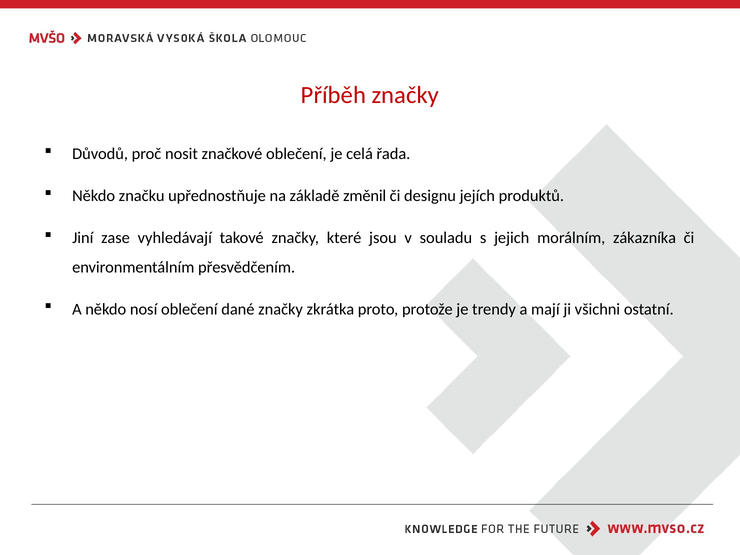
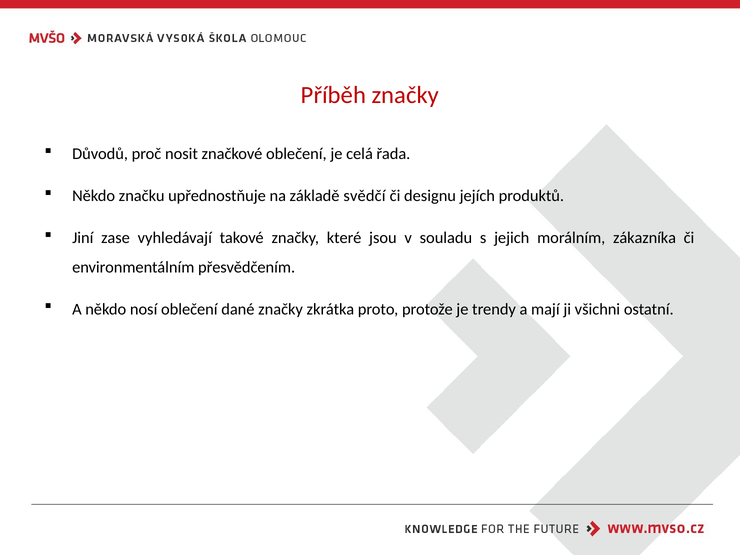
změnil: změnil -> svědčí
